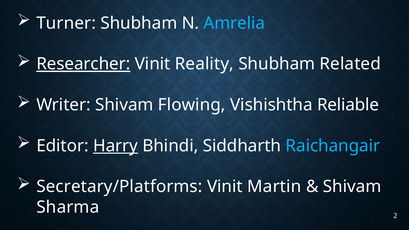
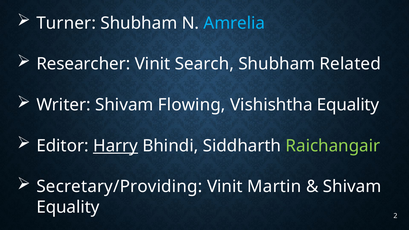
Researcher underline: present -> none
Reality: Reality -> Search
Vishishtha Reliable: Reliable -> Equality
Raichangair colour: light blue -> light green
Secretary/Platforms: Secretary/Platforms -> Secretary/Providing
Sharma at (68, 207): Sharma -> Equality
